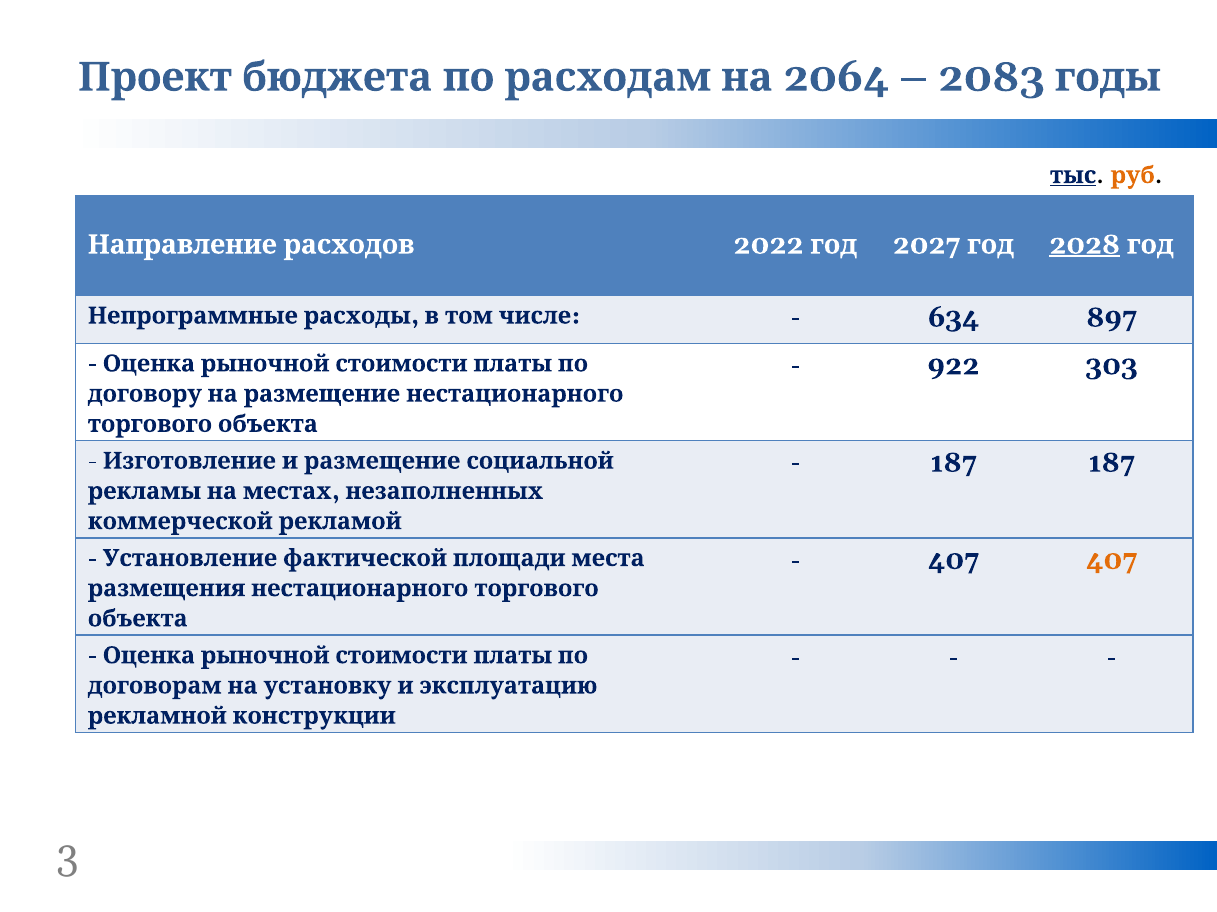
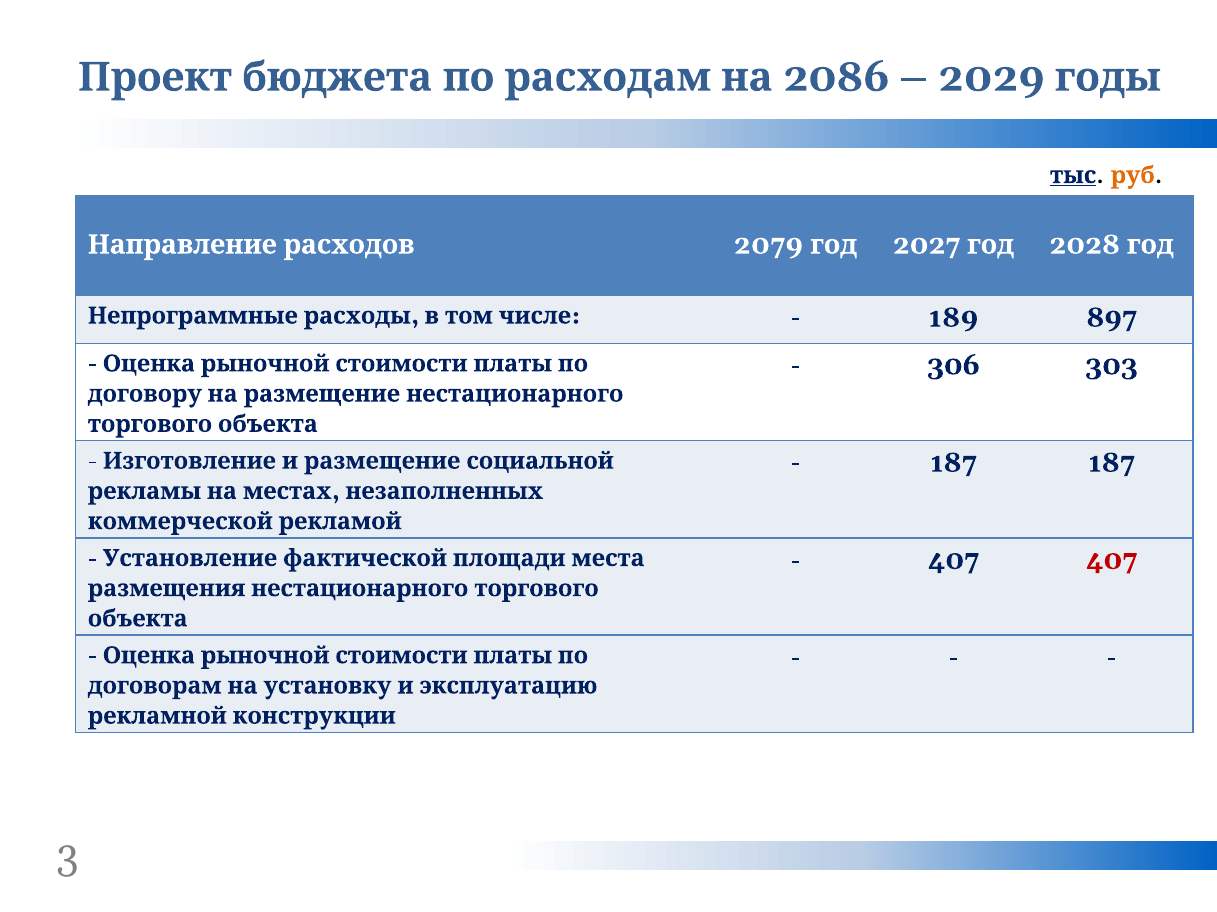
2064: 2064 -> 2086
2083: 2083 -> 2029
2022: 2022 -> 2079
2028 underline: present -> none
634: 634 -> 189
922: 922 -> 306
407 at (1112, 560) colour: orange -> red
